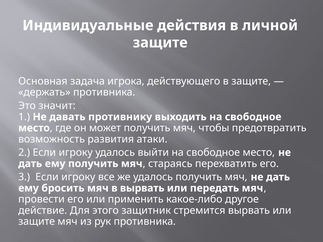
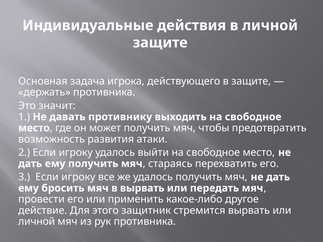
защите at (37, 222): защите -> личной
